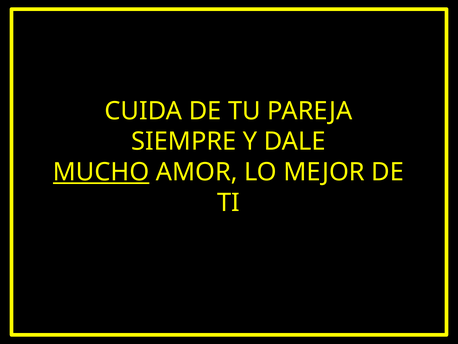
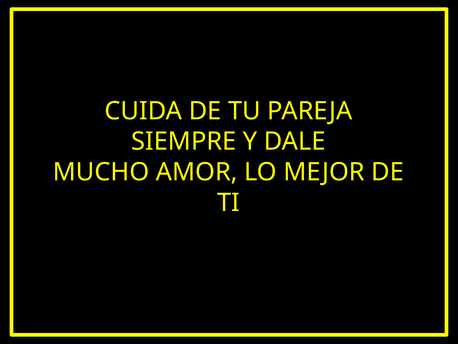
MUCHO underline: present -> none
